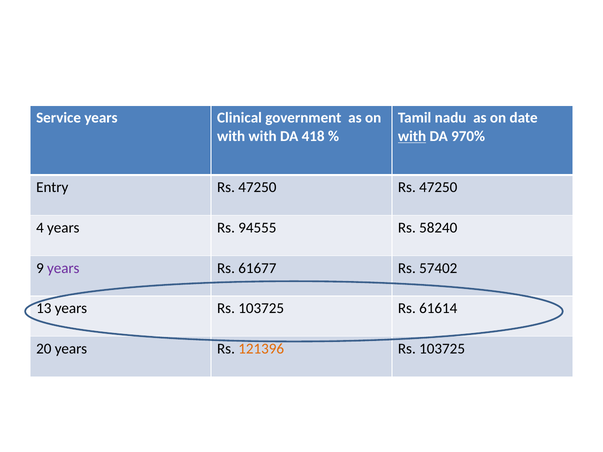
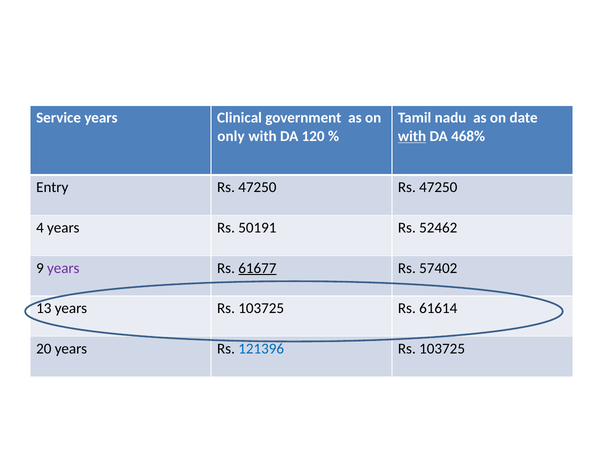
with at (231, 136): with -> only
418: 418 -> 120
970%: 970% -> 468%
94555: 94555 -> 50191
58240: 58240 -> 52462
61677 underline: none -> present
121396 colour: orange -> blue
